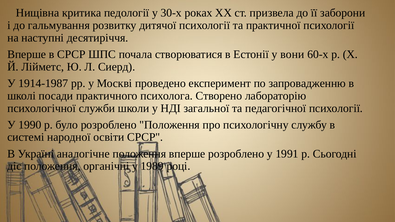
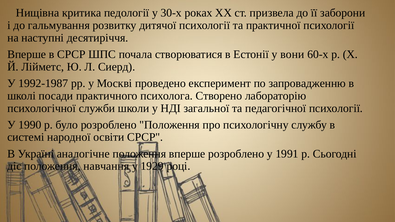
1914-1987: 1914-1987 -> 1992-1987
органічні: органічні -> навчання
1989: 1989 -> 1929
